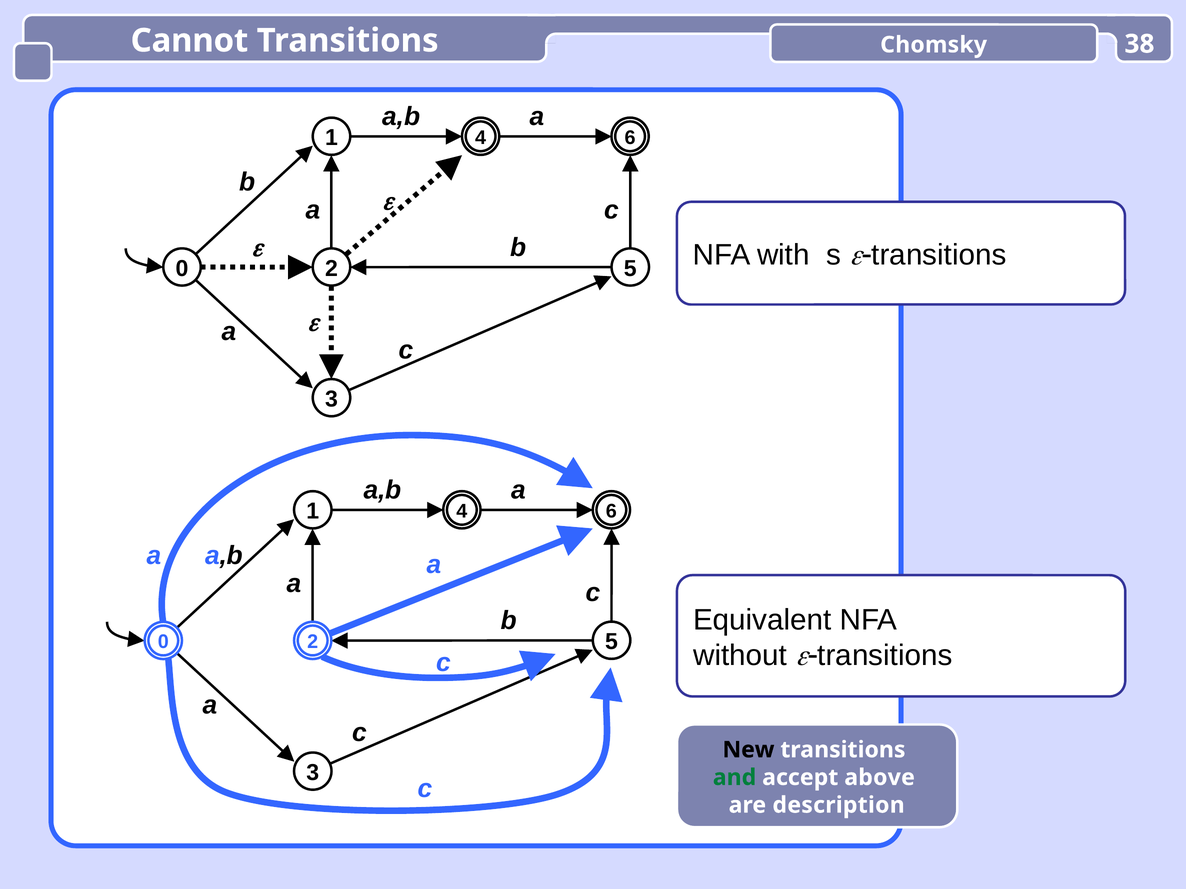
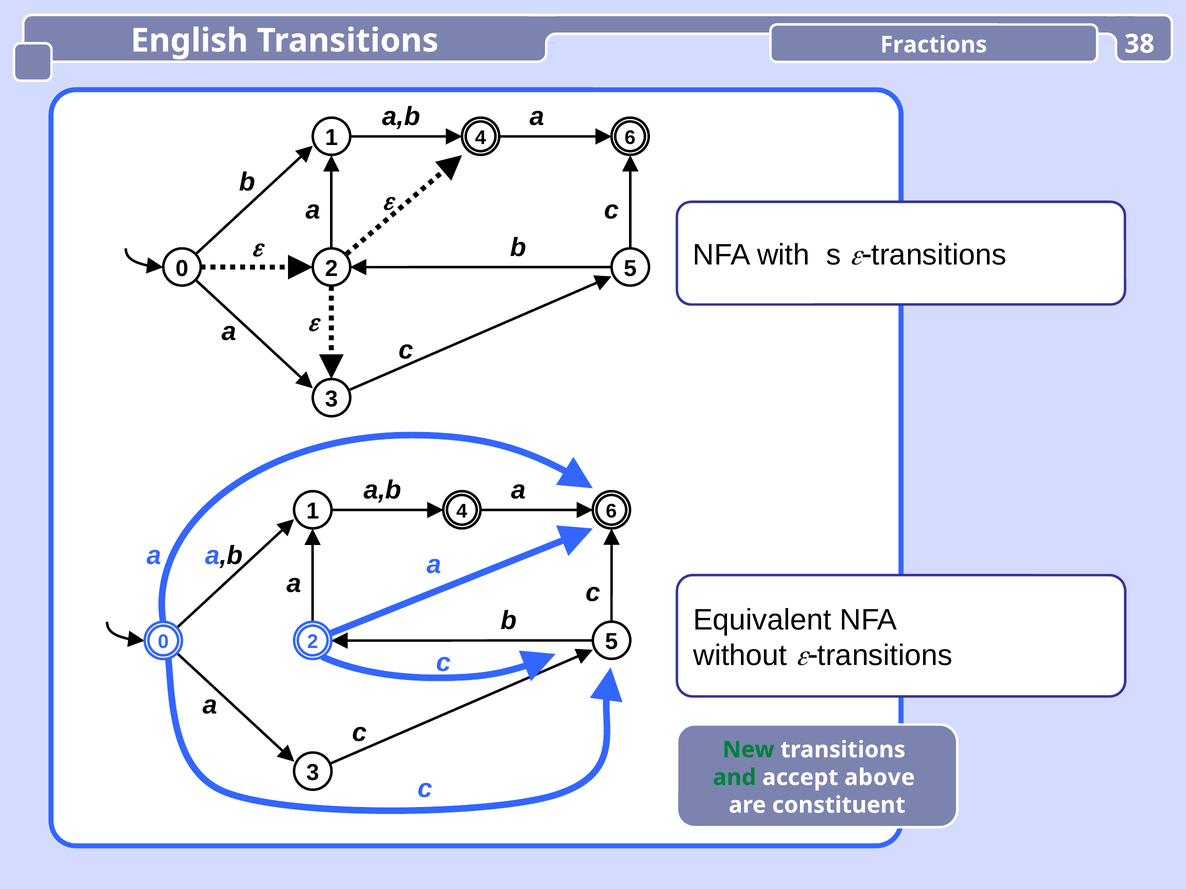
Cannot: Cannot -> English
Chomsky: Chomsky -> Fractions
New colour: black -> green
description: description -> constituent
